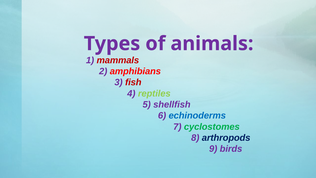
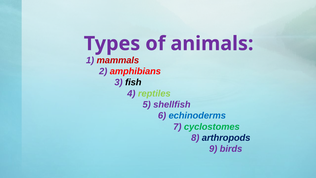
fish colour: red -> black
